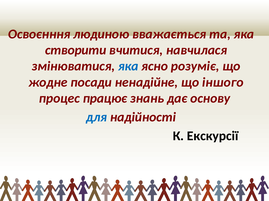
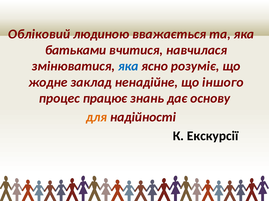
Освоєнння: Освоєнння -> Обліковий
створити: створити -> батьками
посади: посади -> заклад
для colour: blue -> orange
